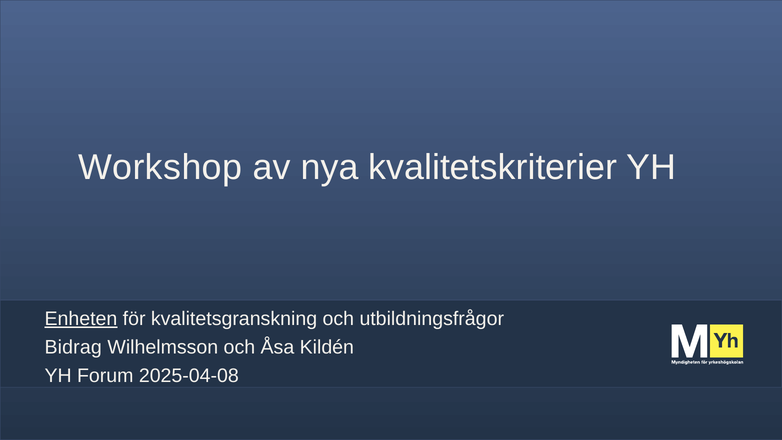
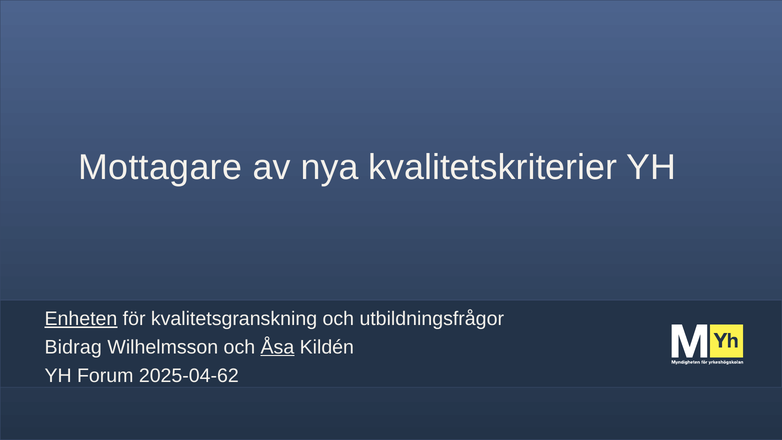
Workshop: Workshop -> Mottagare
Åsa underline: none -> present
2025-04-08: 2025-04-08 -> 2025-04-62
